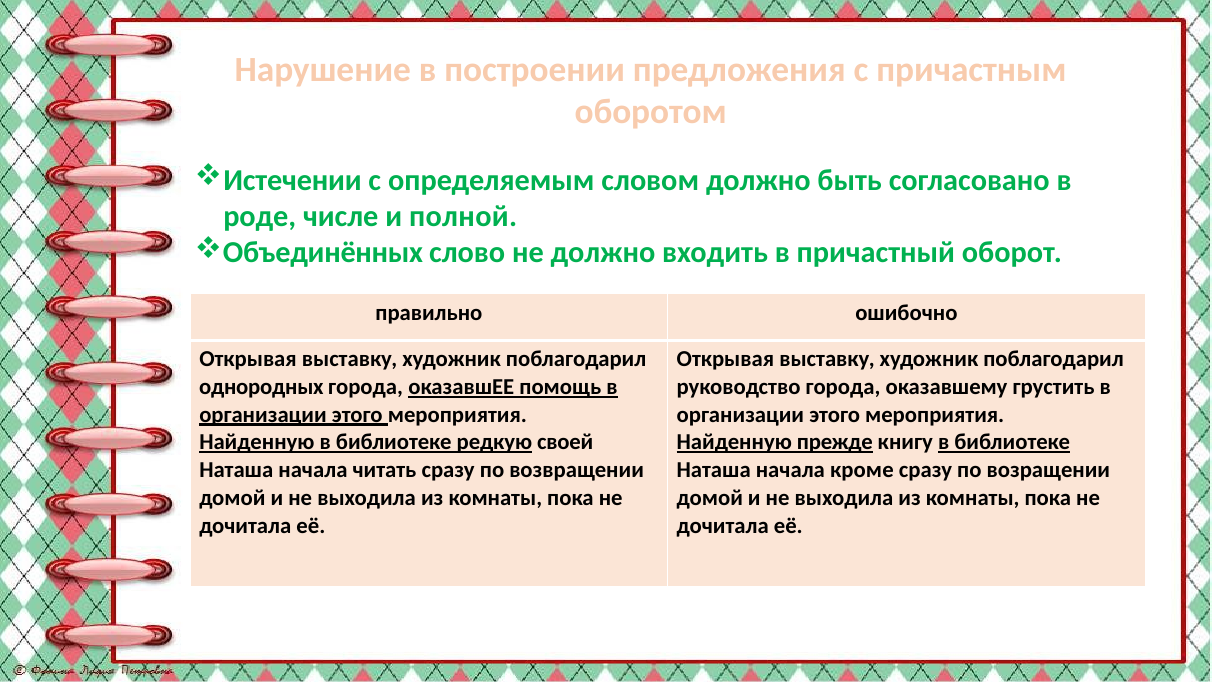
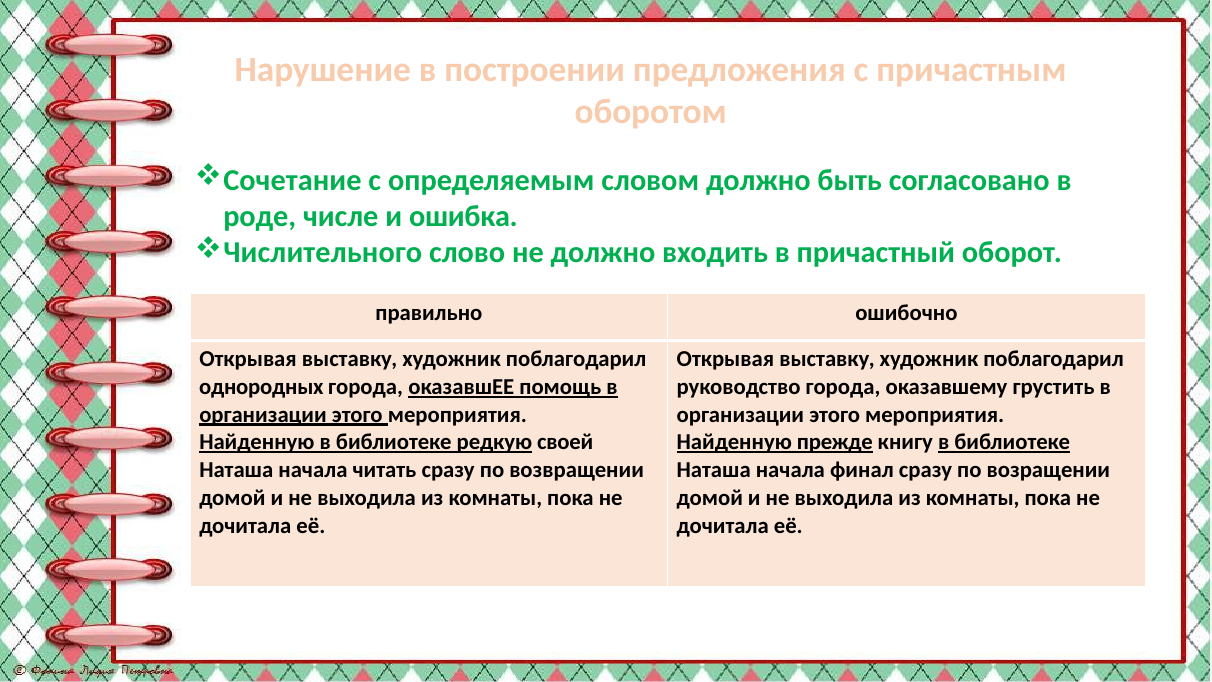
Истечении: Истечении -> Сочетание
полной: полной -> ошибка
Объединённых: Объединённых -> Числительного
кроме: кроме -> финал
